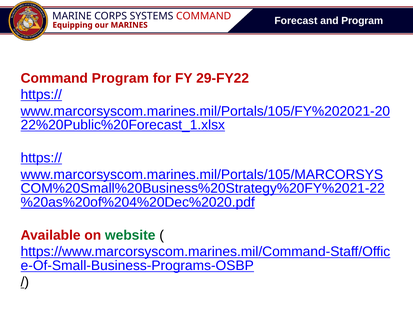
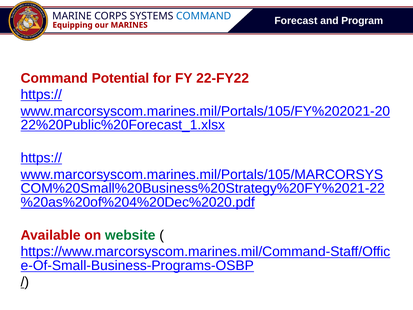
COMMAND at (204, 16) colour: red -> blue
Command Program: Program -> Potential
29-FY22: 29-FY22 -> 22-FY22
